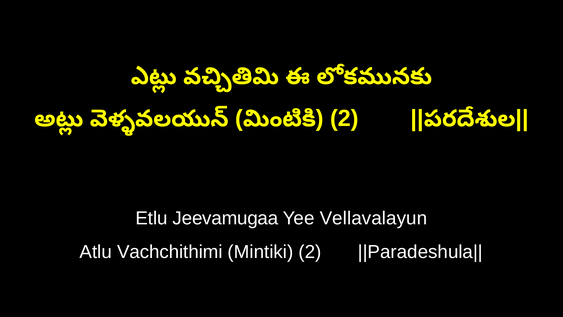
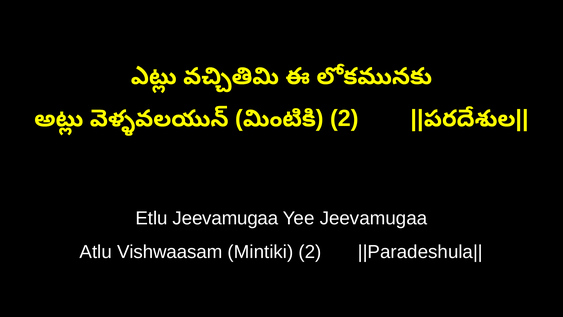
Yee Vellavalayun: Vellavalayun -> Jeevamugaa
Vachchithimi: Vachchithimi -> Vishwaasam
